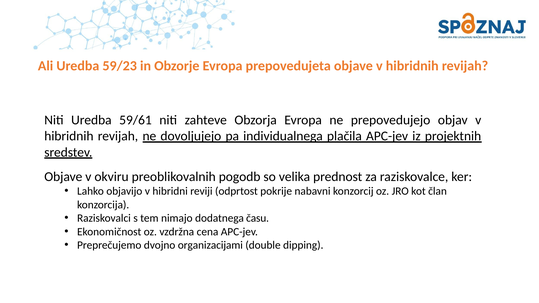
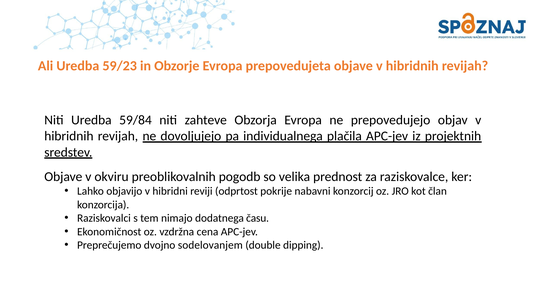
59/61: 59/61 -> 59/84
organizacijami: organizacijami -> sodelovanjem
